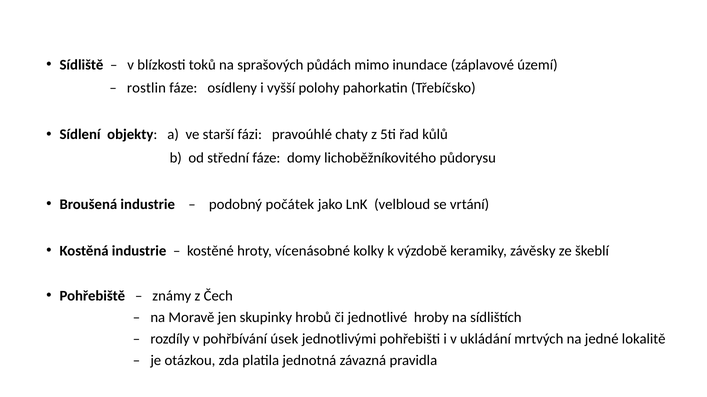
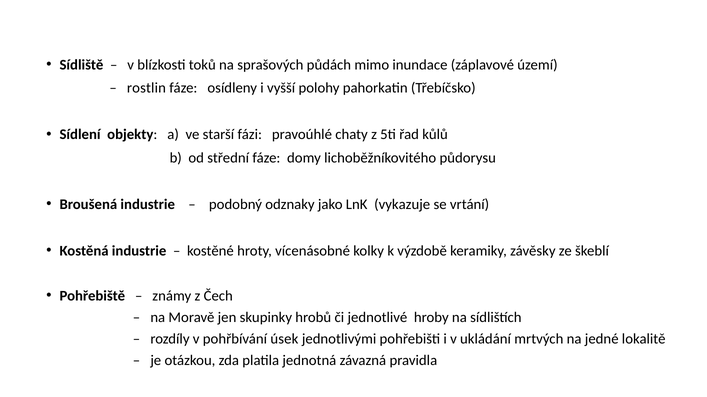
počátek: počátek -> odznaky
velbloud: velbloud -> vykazuje
